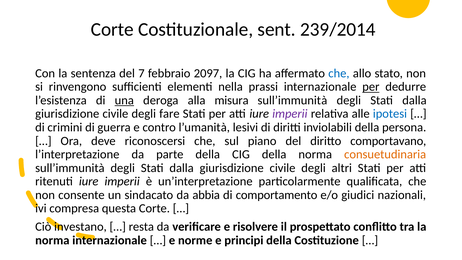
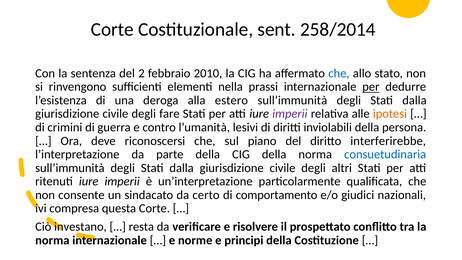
239/2014: 239/2014 -> 258/2014
7: 7 -> 2
2097: 2097 -> 2010
una underline: present -> none
misura: misura -> estero
ipotesi colour: blue -> orange
comportavano: comportavano -> interferirebbe
consuetudinaria colour: orange -> blue
abbia: abbia -> certo
